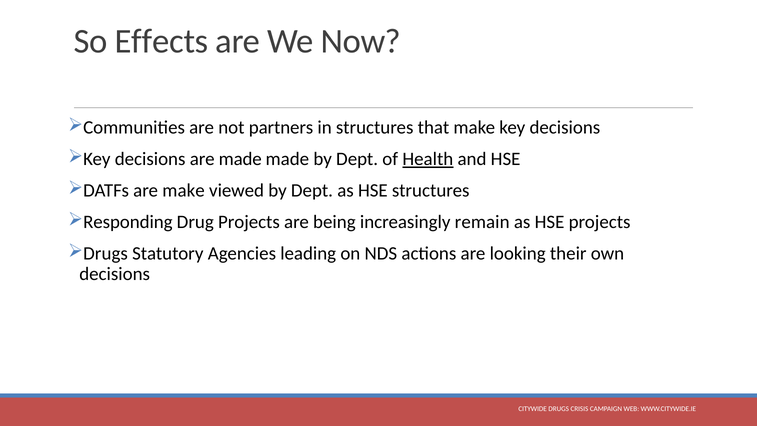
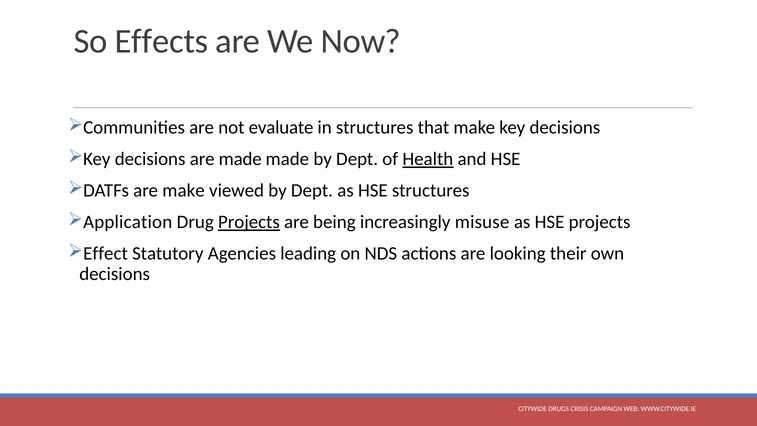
partners: partners -> evaluate
Responding: Responding -> Application
Projects at (249, 222) underline: none -> present
remain: remain -> misuse
Drugs at (106, 253): Drugs -> Effect
